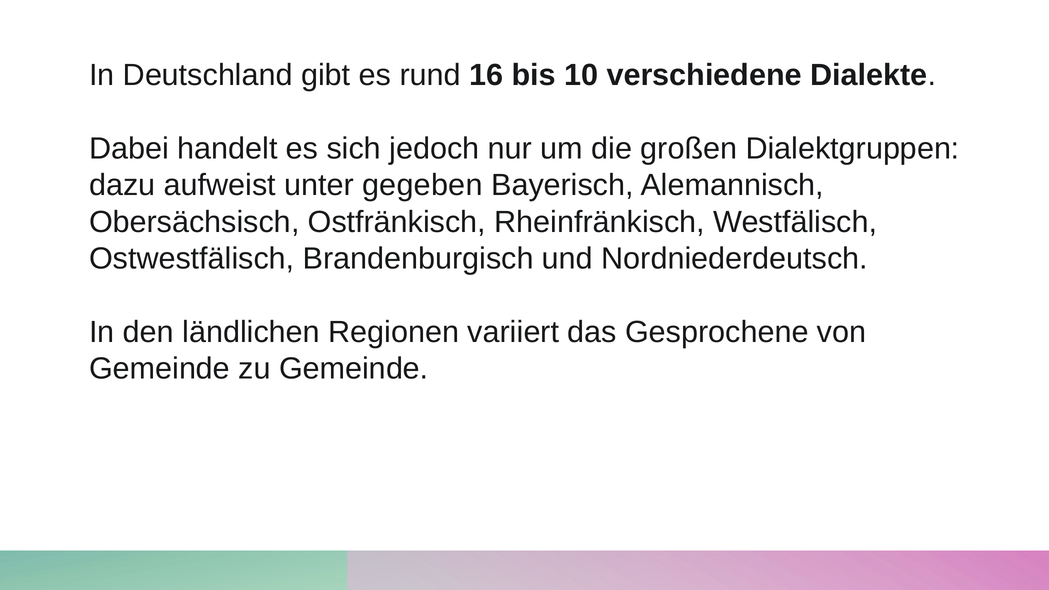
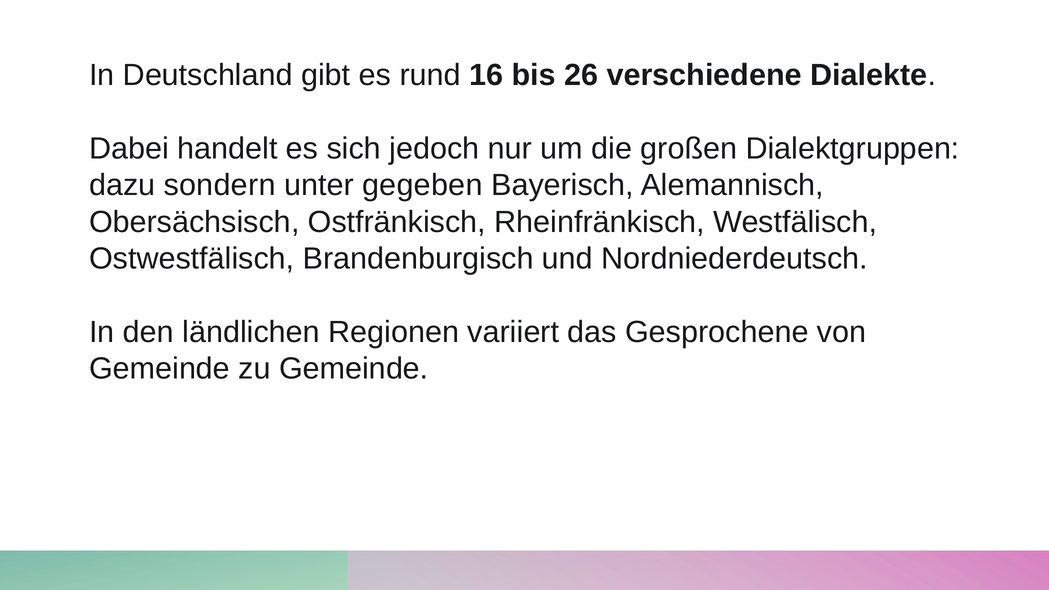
10: 10 -> 26
aufweist: aufweist -> sondern
